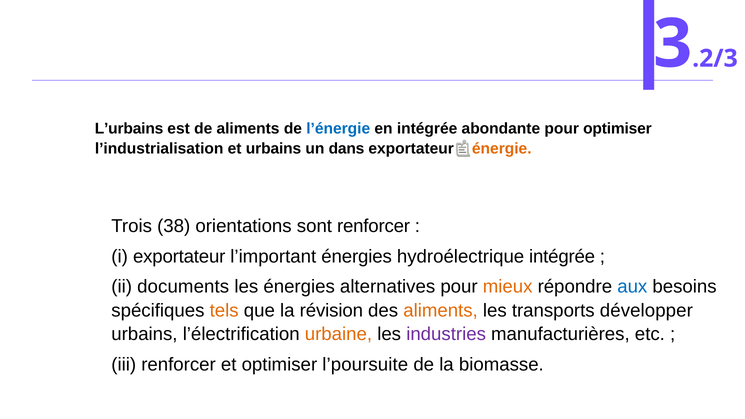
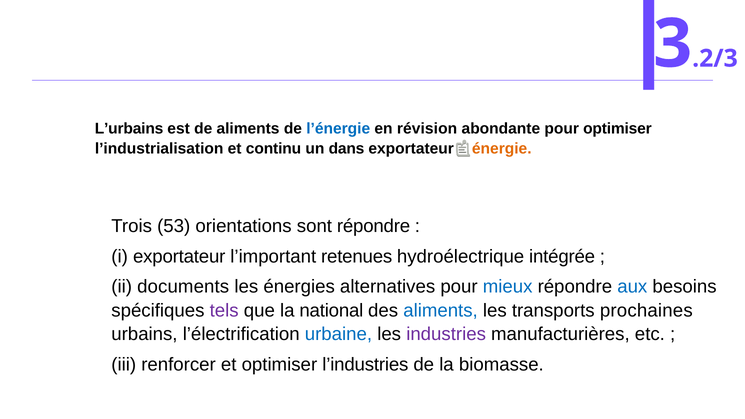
en intégrée: intégrée -> révision
et urbains: urbains -> continu
38: 38 -> 53
sont renforcer: renforcer -> répondre
l’important énergies: énergies -> retenues
mieux colour: orange -> blue
tels colour: orange -> purple
révision: révision -> national
aliments at (441, 310) colour: orange -> blue
développer: développer -> prochaines
urbaine colour: orange -> blue
l’poursuite: l’poursuite -> l’industries
